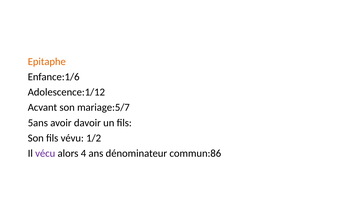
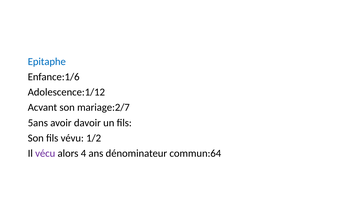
Epitaphe colour: orange -> blue
mariage:5/7: mariage:5/7 -> mariage:2/7
commun:86: commun:86 -> commun:64
